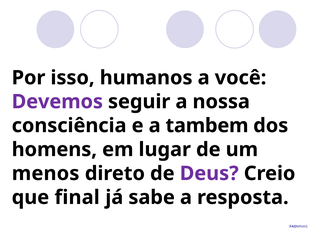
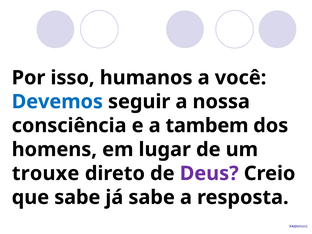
Devemos colour: purple -> blue
menos: menos -> trouxe
que final: final -> sabe
